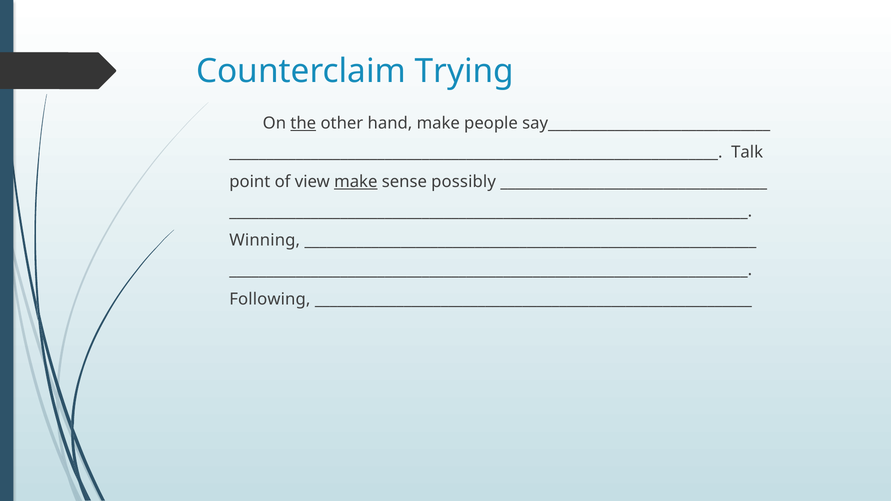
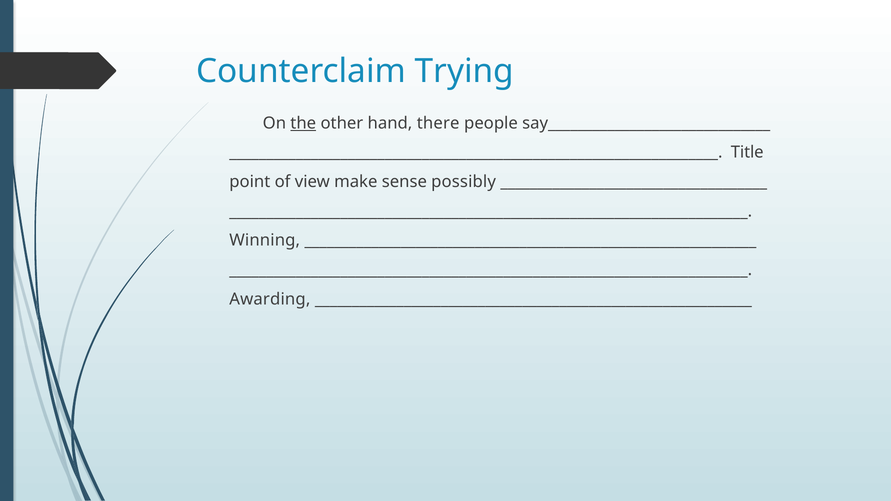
hand make: make -> there
Talk: Talk -> Title
make at (356, 182) underline: present -> none
Following: Following -> Awarding
